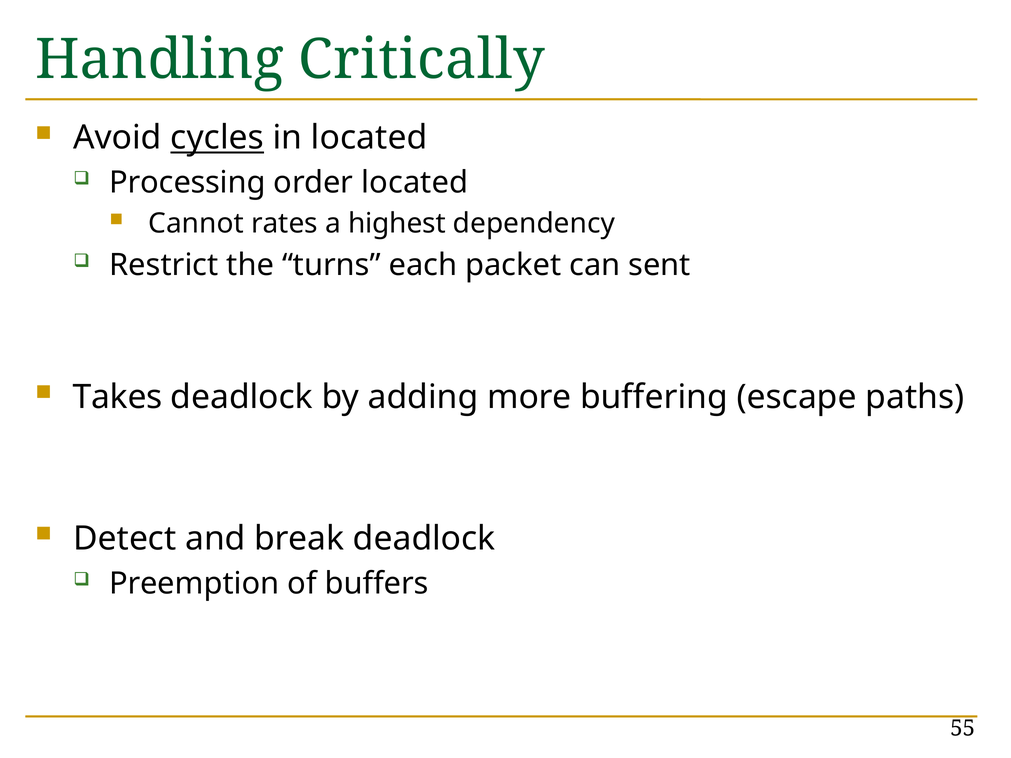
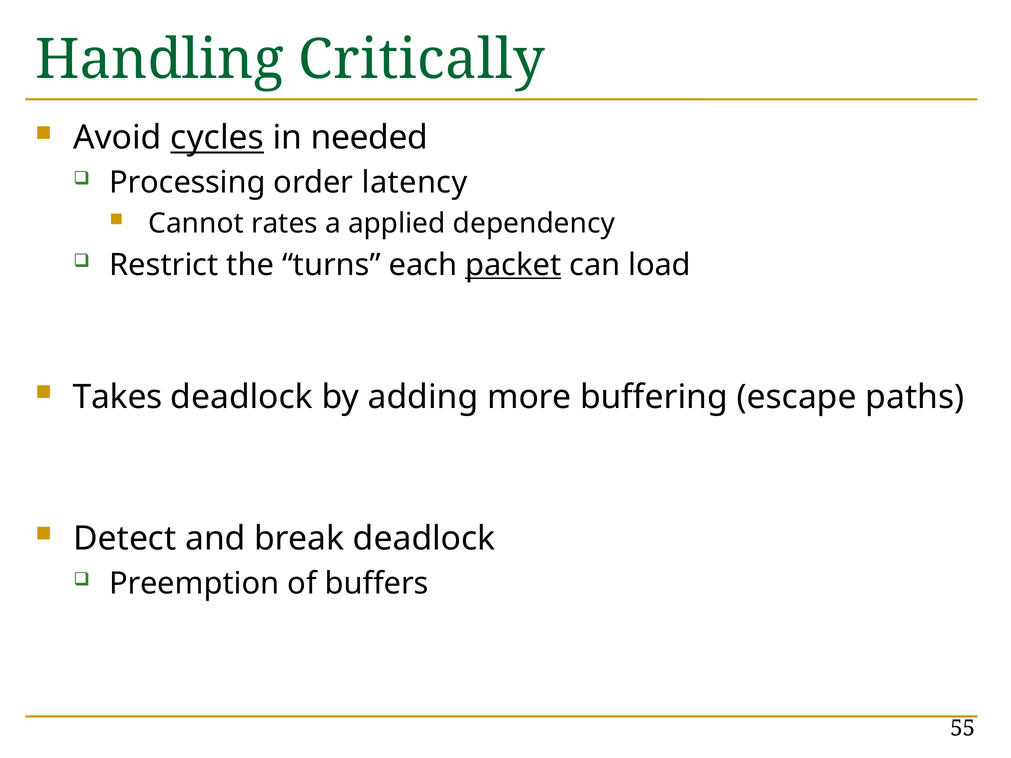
in located: located -> needed
order located: located -> latency
highest: highest -> applied
packet underline: none -> present
sent: sent -> load
